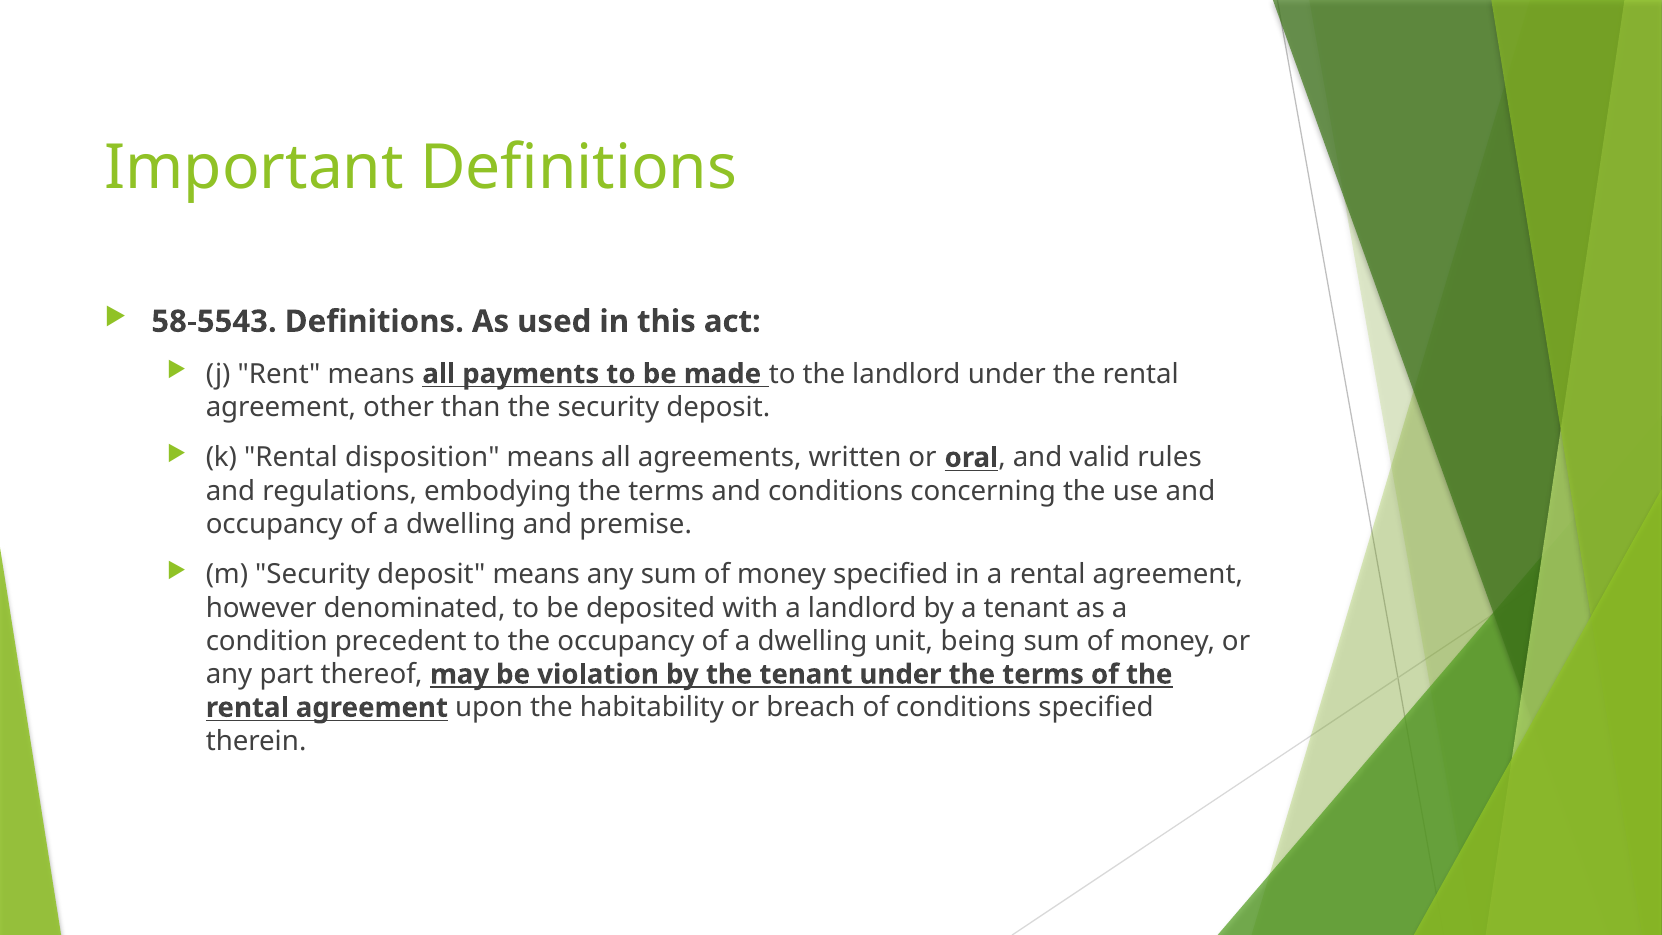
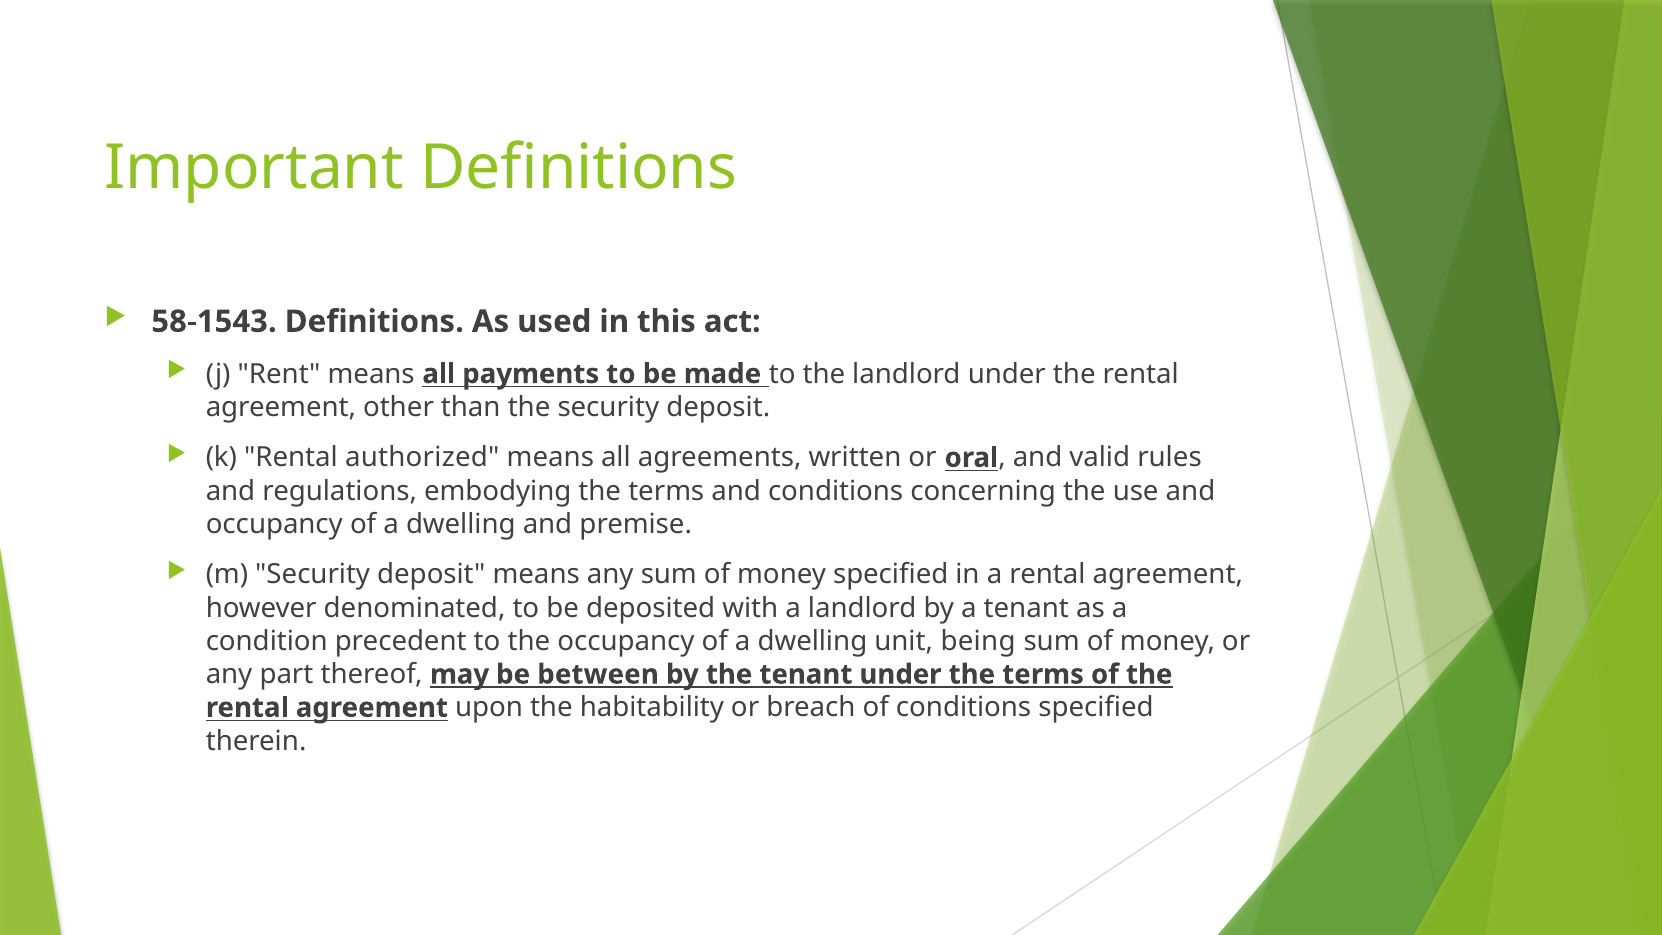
58-5543: 58-5543 -> 58-1543
disposition: disposition -> authorized
violation: violation -> between
